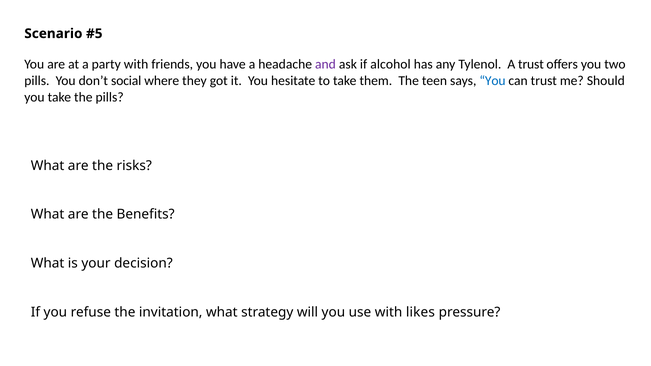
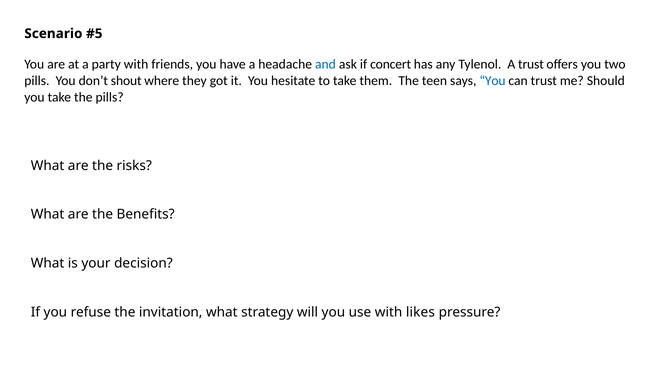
and colour: purple -> blue
alcohol: alcohol -> concert
social: social -> shout
